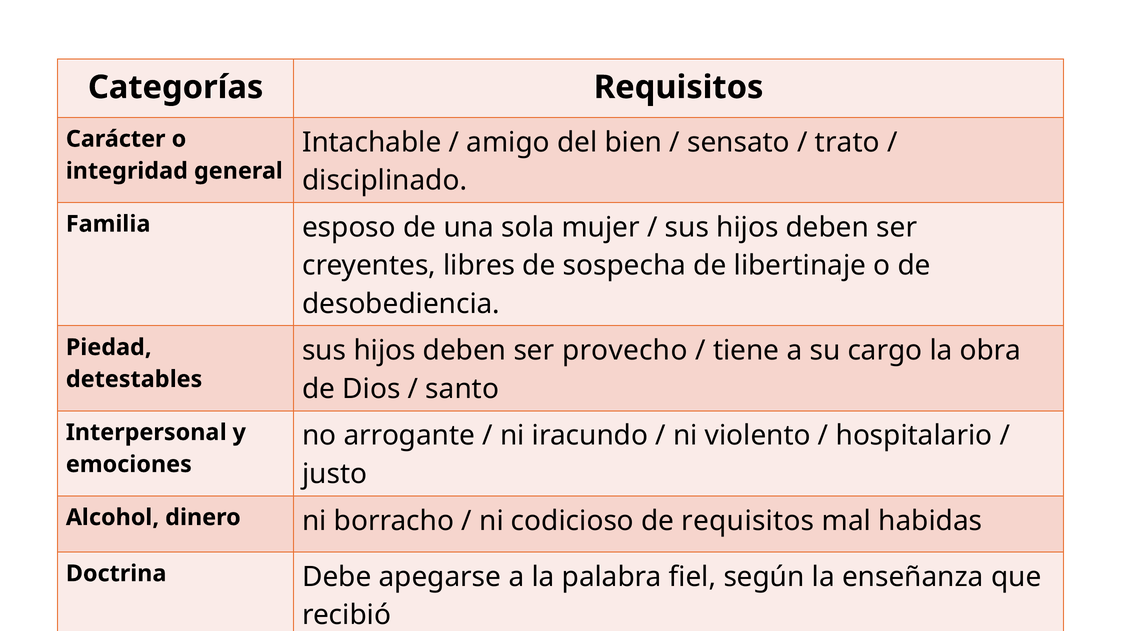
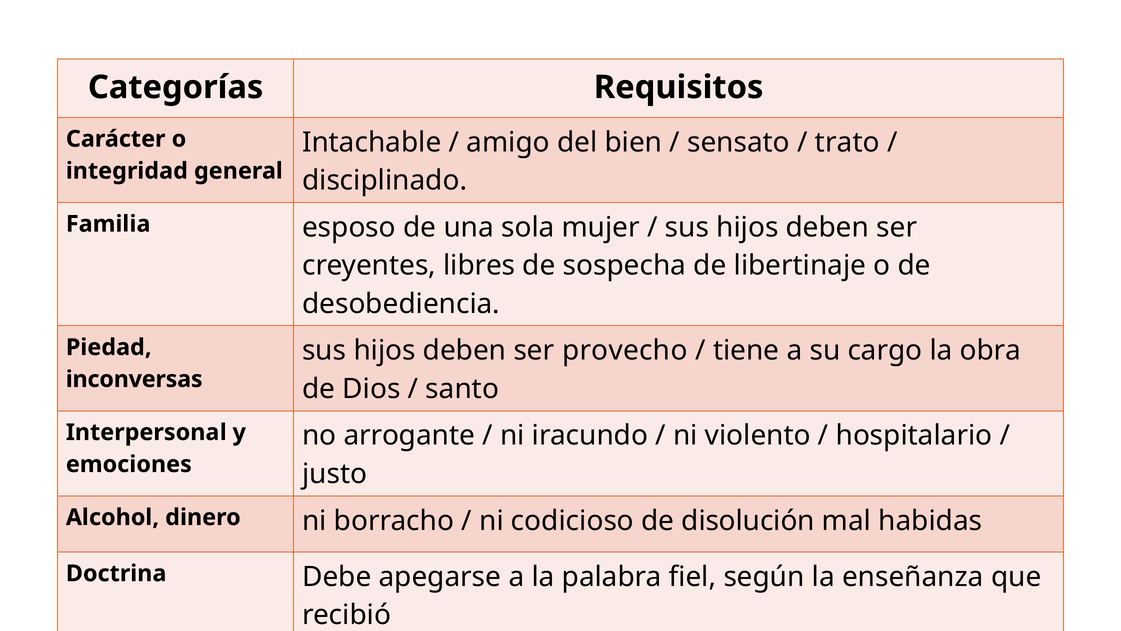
detestables: detestables -> inconversas
de requisitos: requisitos -> disolución
